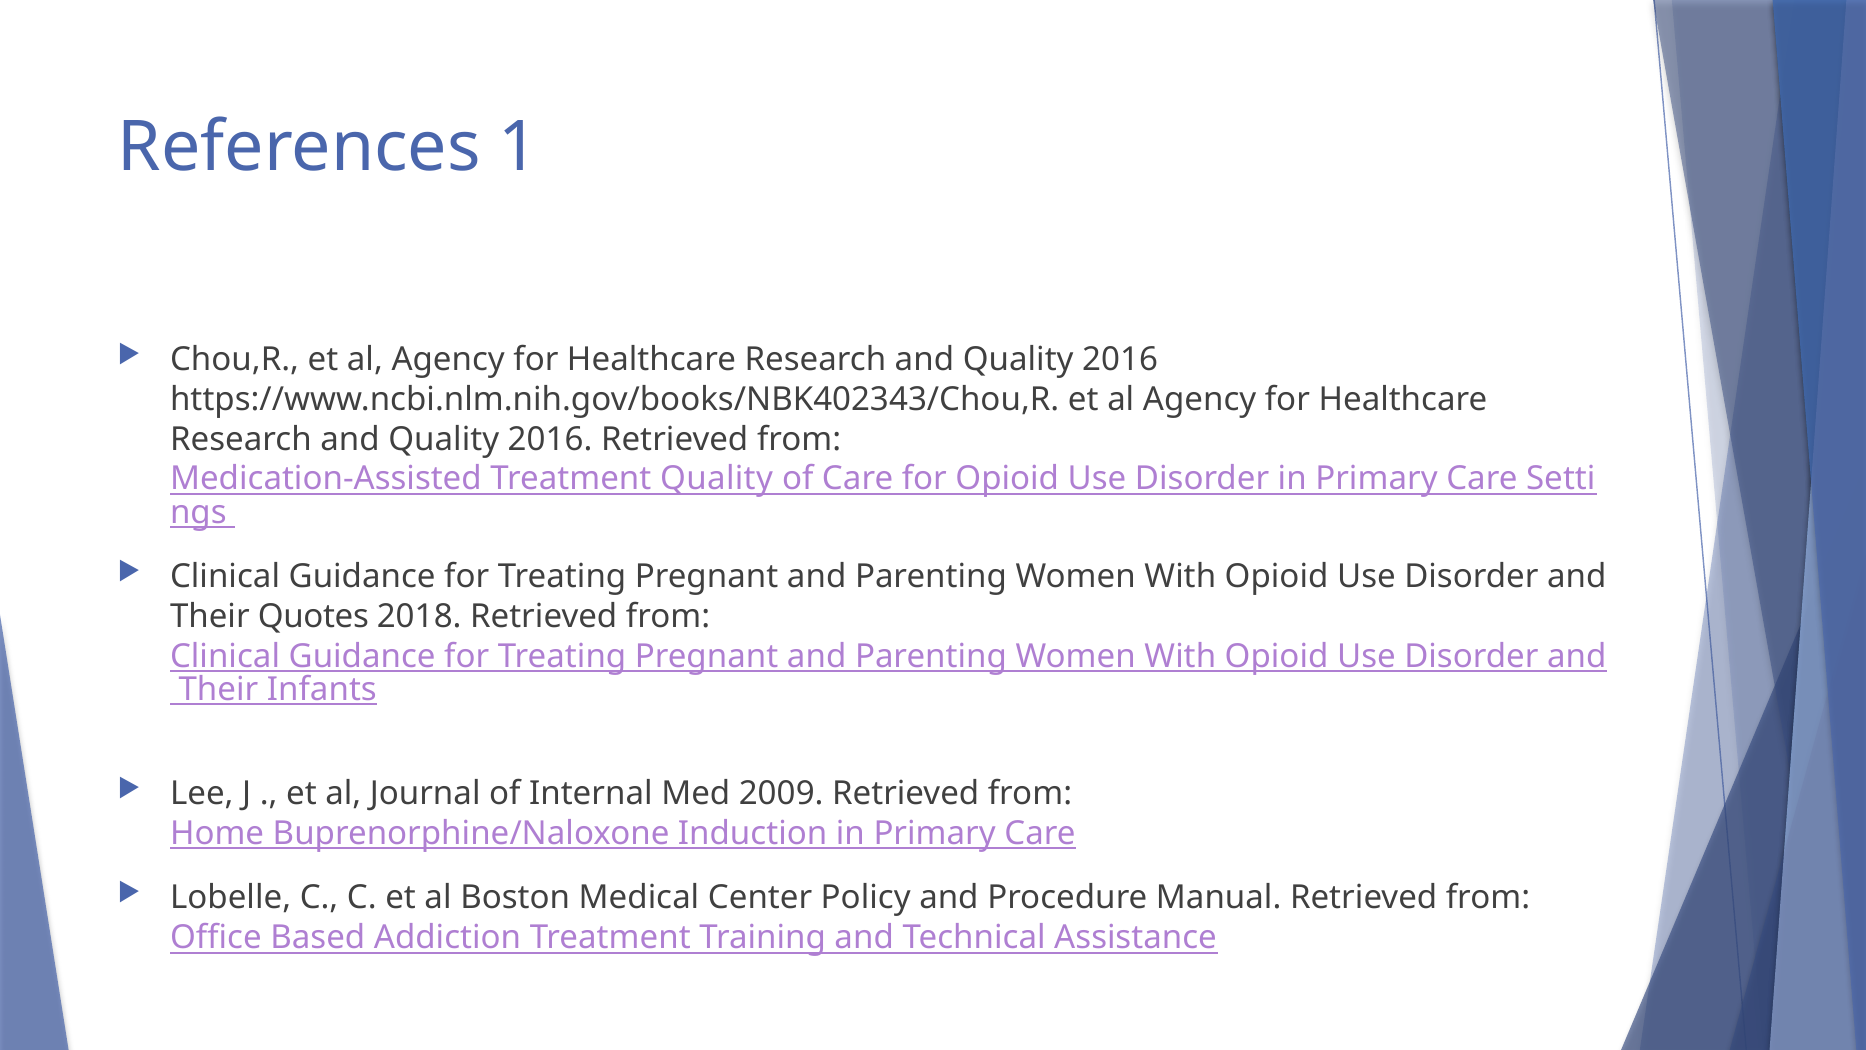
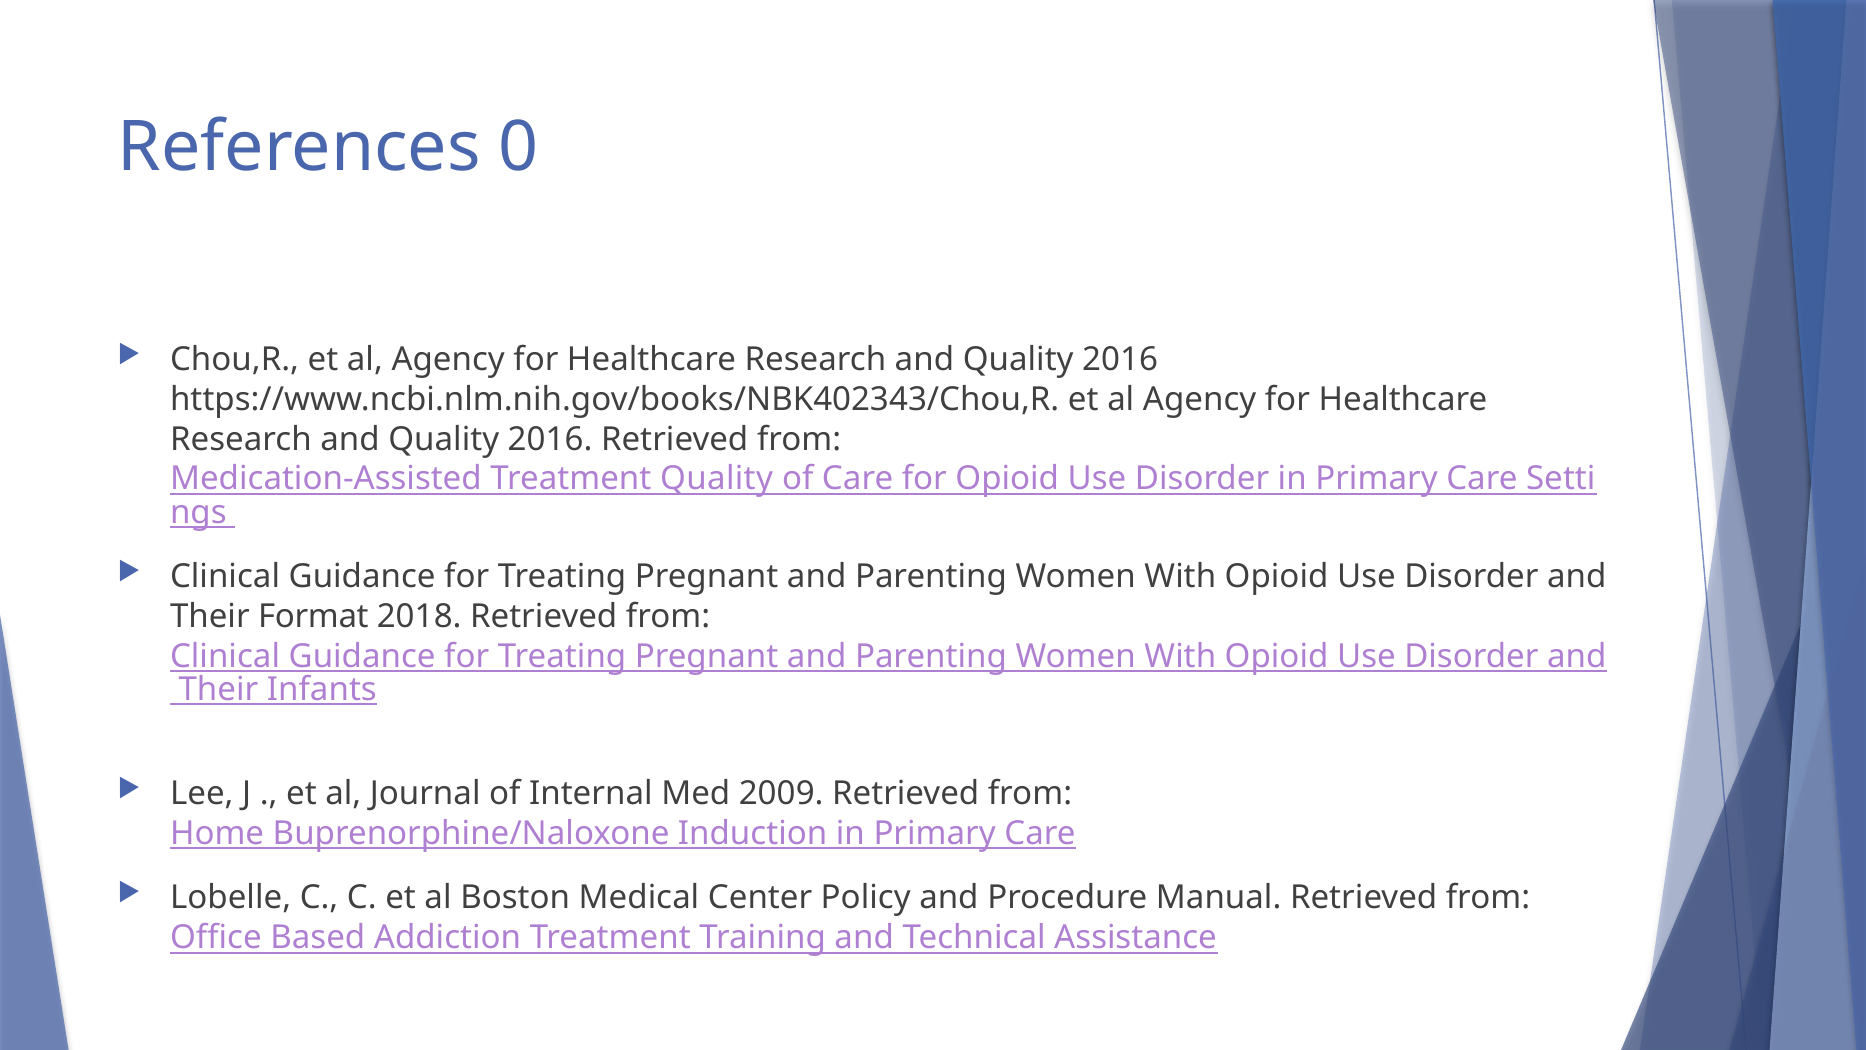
1: 1 -> 0
Quotes: Quotes -> Format
